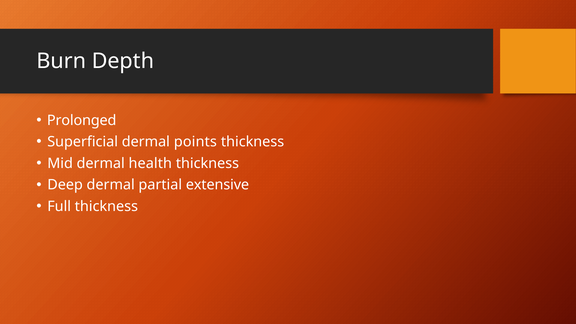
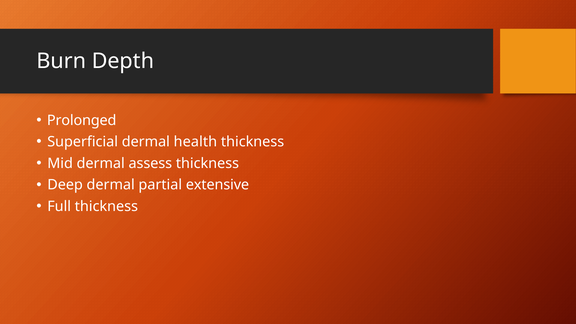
points: points -> health
health: health -> assess
